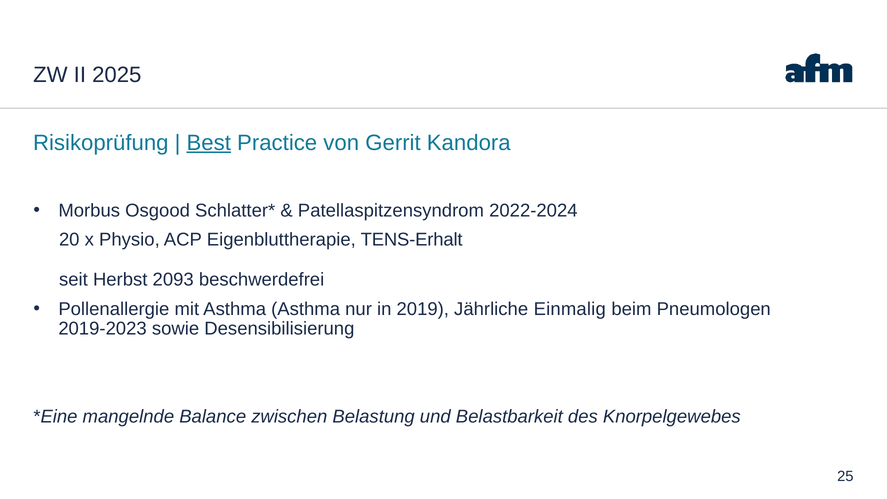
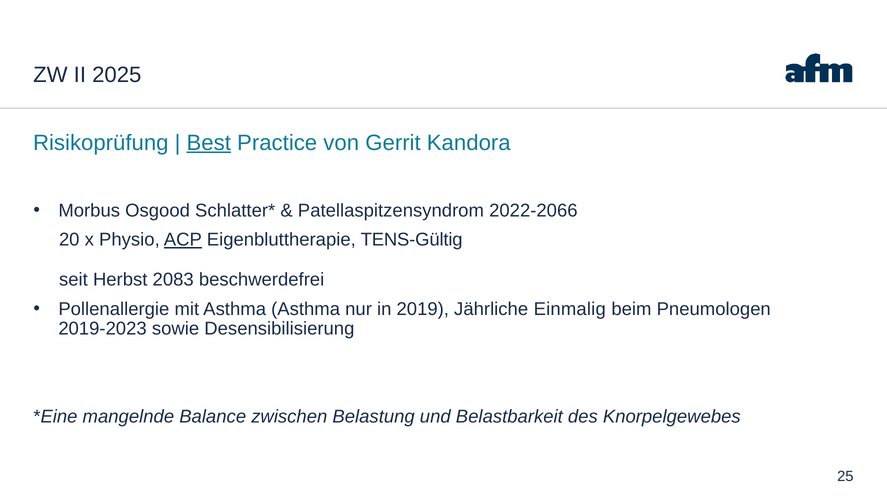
2022-2024: 2022-2024 -> 2022-2066
ACP underline: none -> present
TENS-Erhalt: TENS-Erhalt -> TENS-Gültig
2093: 2093 -> 2083
